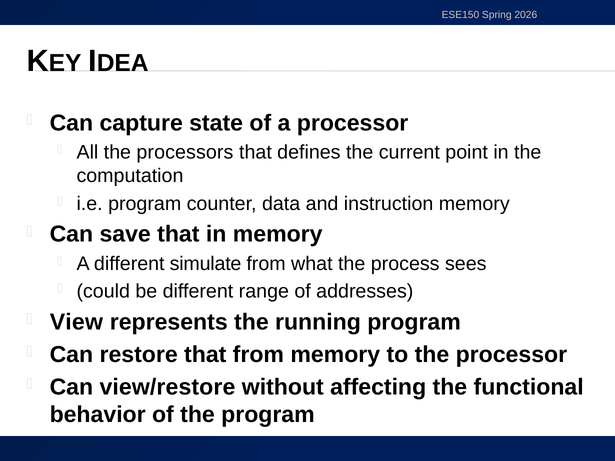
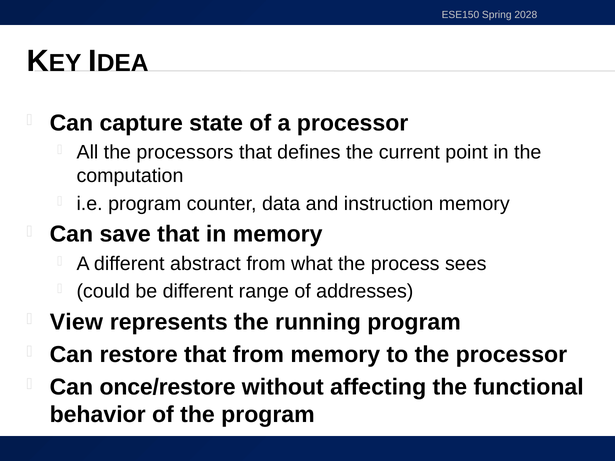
2026: 2026 -> 2028
simulate: simulate -> abstract
view/restore: view/restore -> once/restore
